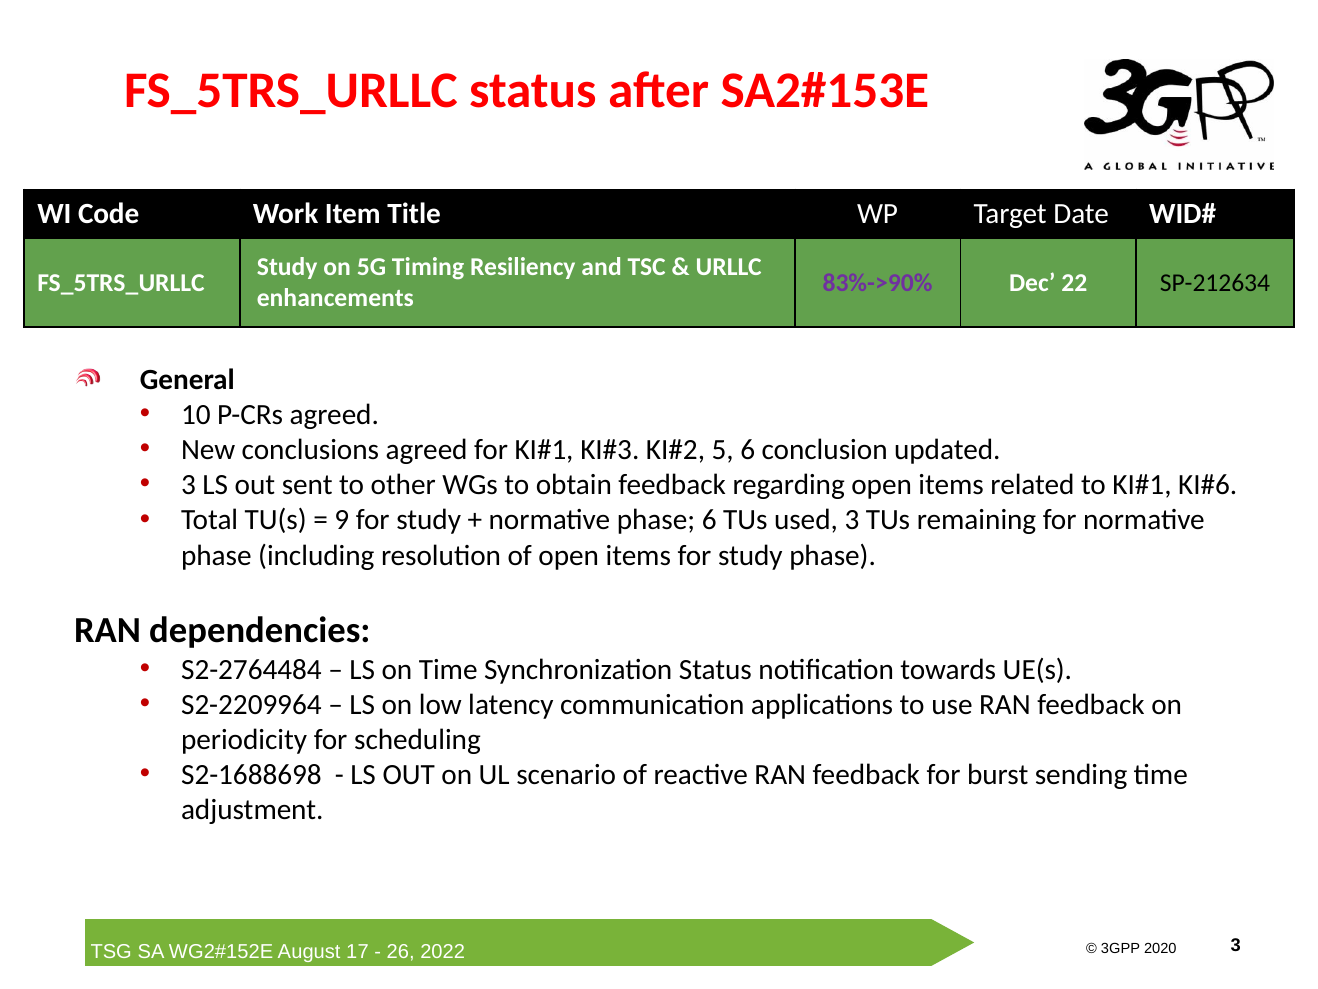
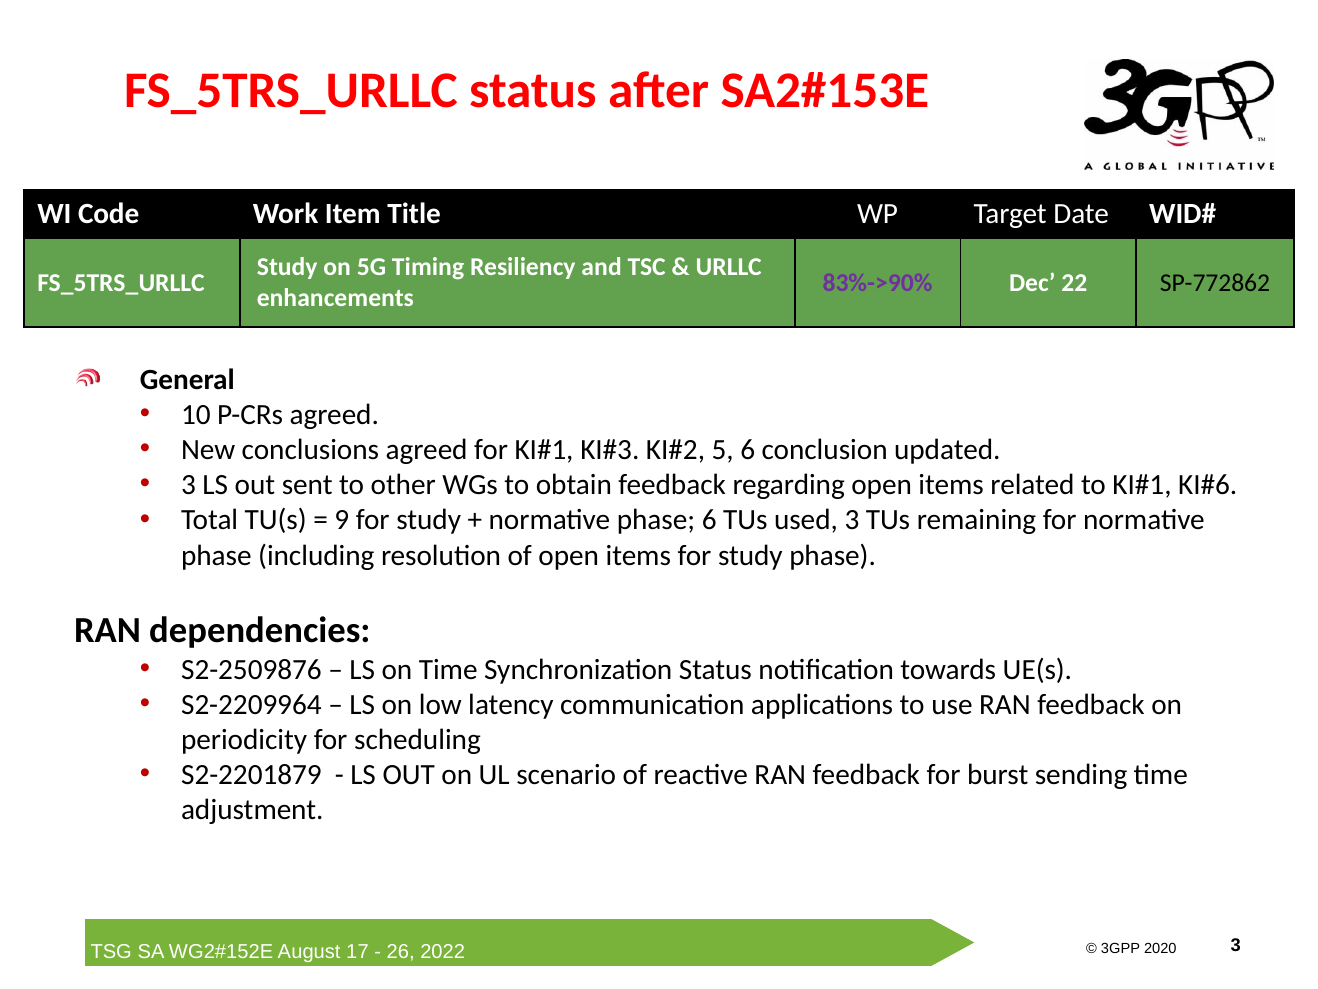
SP-212634: SP-212634 -> SP-772862
S2-2764484: S2-2764484 -> S2-2509876
S2-1688698: S2-1688698 -> S2-2201879
